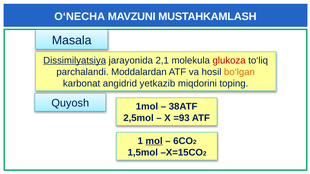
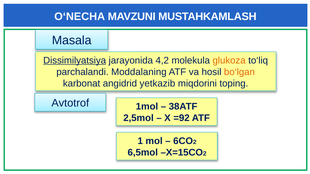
2,1: 2,1 -> 4,2
glukoza colour: red -> orange
Moddalardan: Moddalardan -> Moddalaning
Quyosh: Quyosh -> Avtotrof
=93: =93 -> =92
mol underline: present -> none
1,5mol: 1,5mol -> 6,5mol
